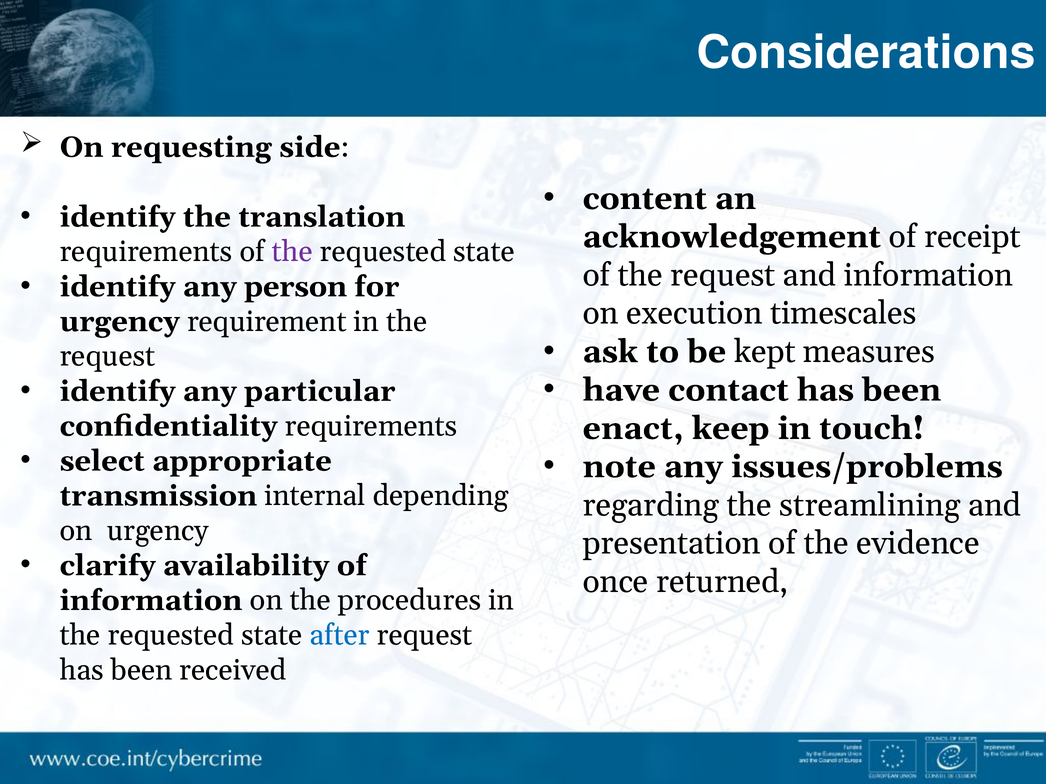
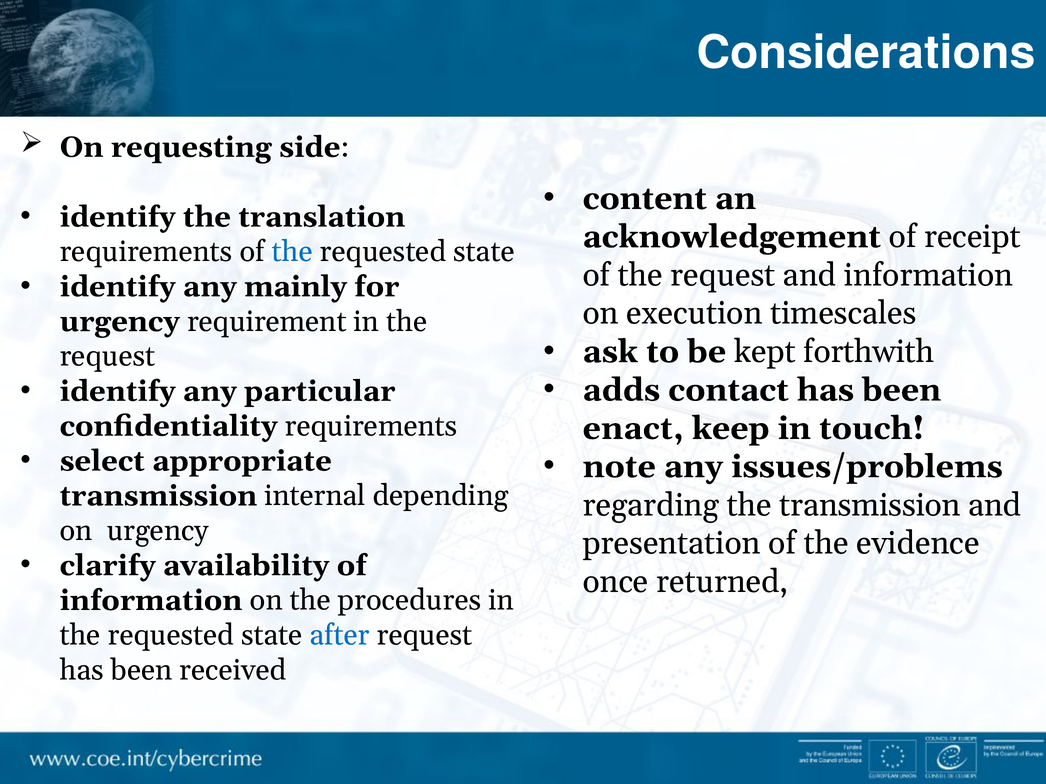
the at (292, 252) colour: purple -> blue
person: person -> mainly
measures: measures -> forthwith
have: have -> adds
the streamlining: streamlining -> transmission
